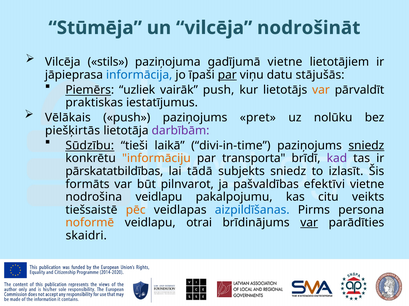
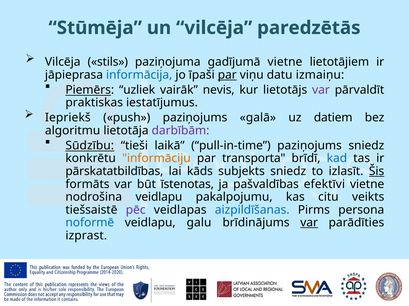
nodrošināt: nodrošināt -> paredzētās
stājušās: stājušās -> izmaiņu
vairāk push: push -> nevis
var at (321, 90) colour: orange -> purple
Vēlākais: Vēlākais -> Iepriekš
pret: pret -> galā
nolūku: nolūku -> datiem
piešķirtās: piešķirtās -> algoritmu
divi-in-time: divi-in-time -> pull-in-time
sniedz at (366, 146) underline: present -> none
kad colour: purple -> blue
tādā: tādā -> kāds
Šis underline: none -> present
pilnvarot: pilnvarot -> īstenotas
pēc colour: orange -> purple
noformē colour: orange -> blue
otrai: otrai -> galu
skaidri: skaidri -> izprast
